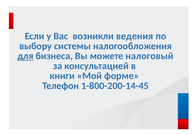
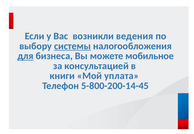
системы underline: none -> present
налоговый: налоговый -> мобильное
форме: форме -> уплата
1-800-200-14-45: 1-800-200-14-45 -> 5-800-200-14-45
